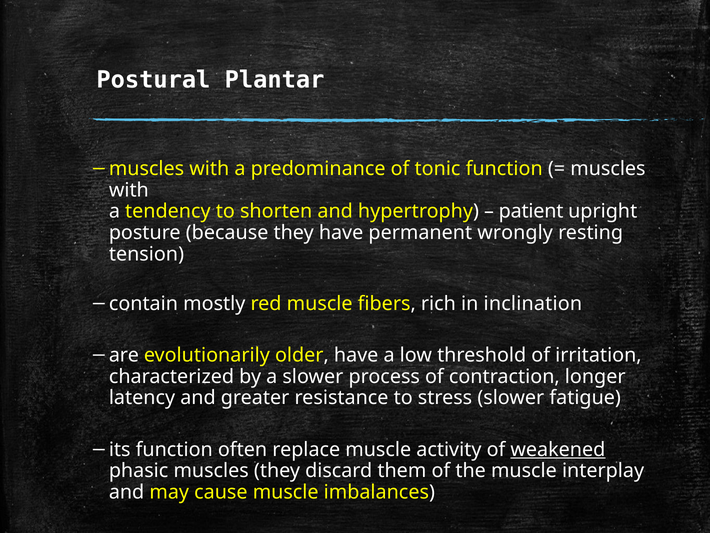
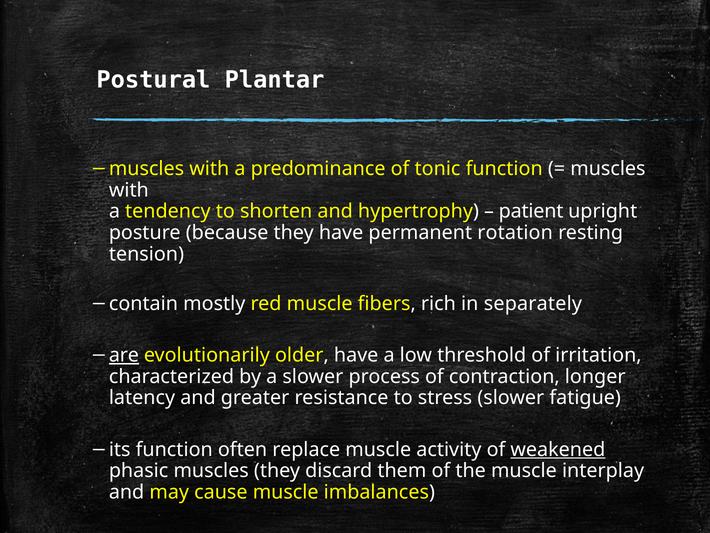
wrongly: wrongly -> rotation
inclination: inclination -> separately
are underline: none -> present
